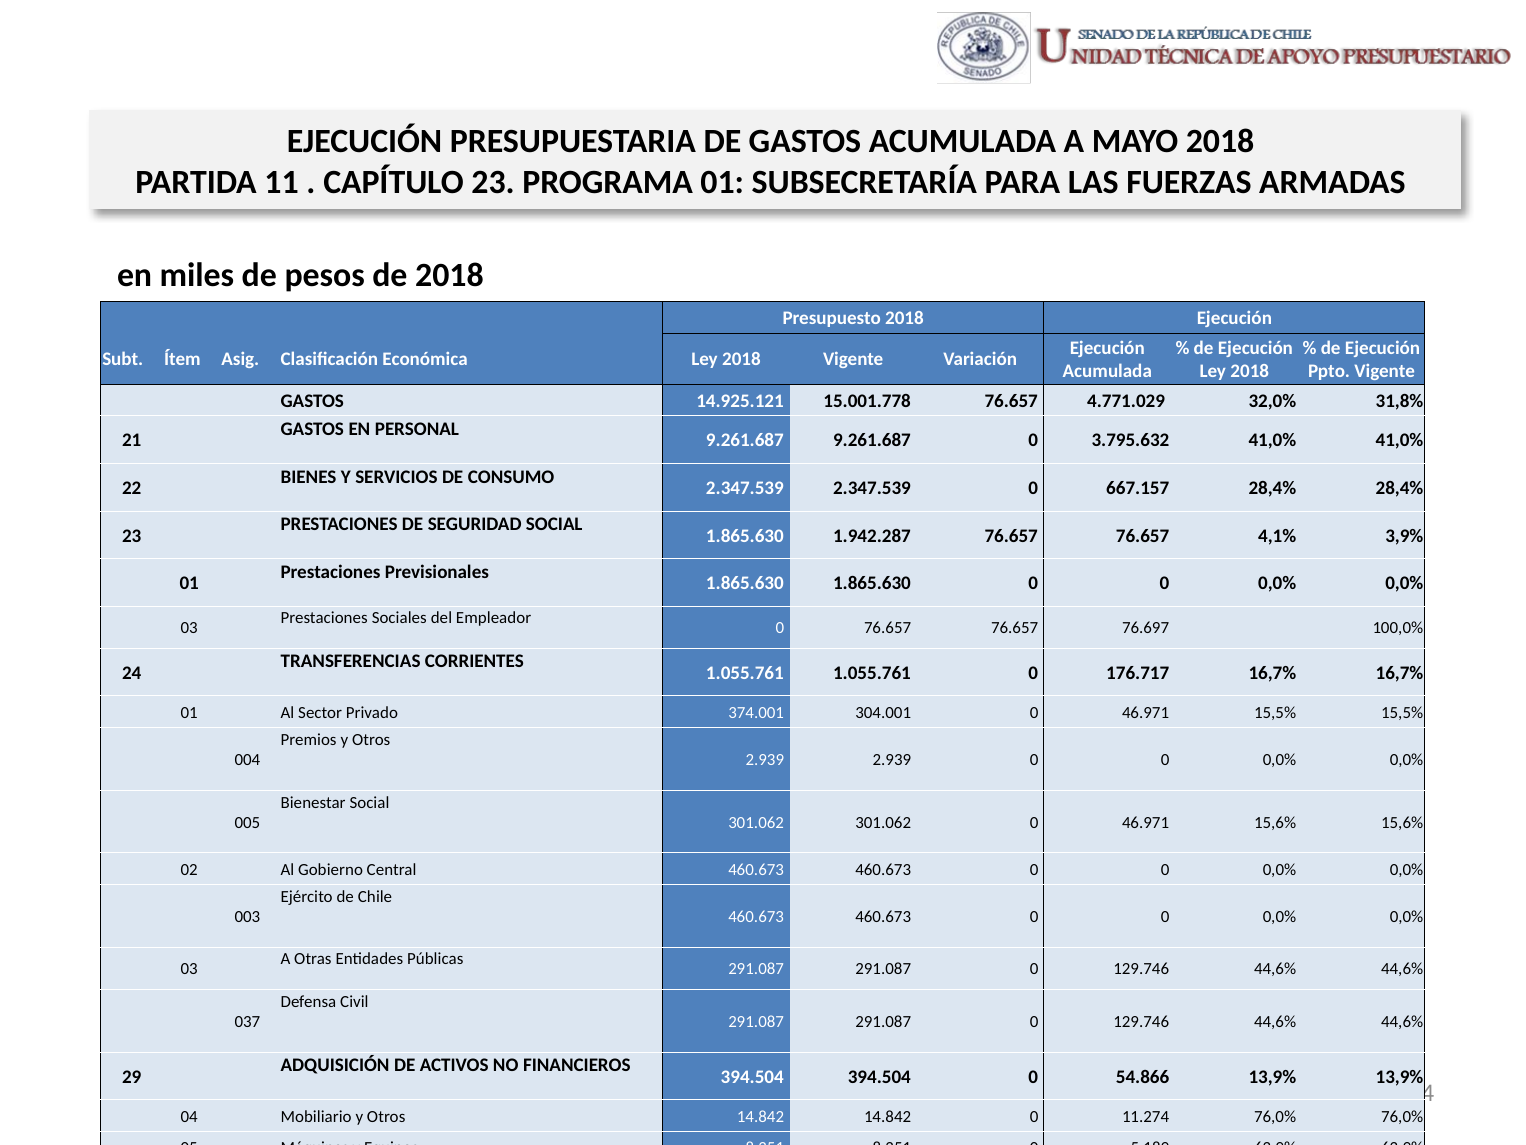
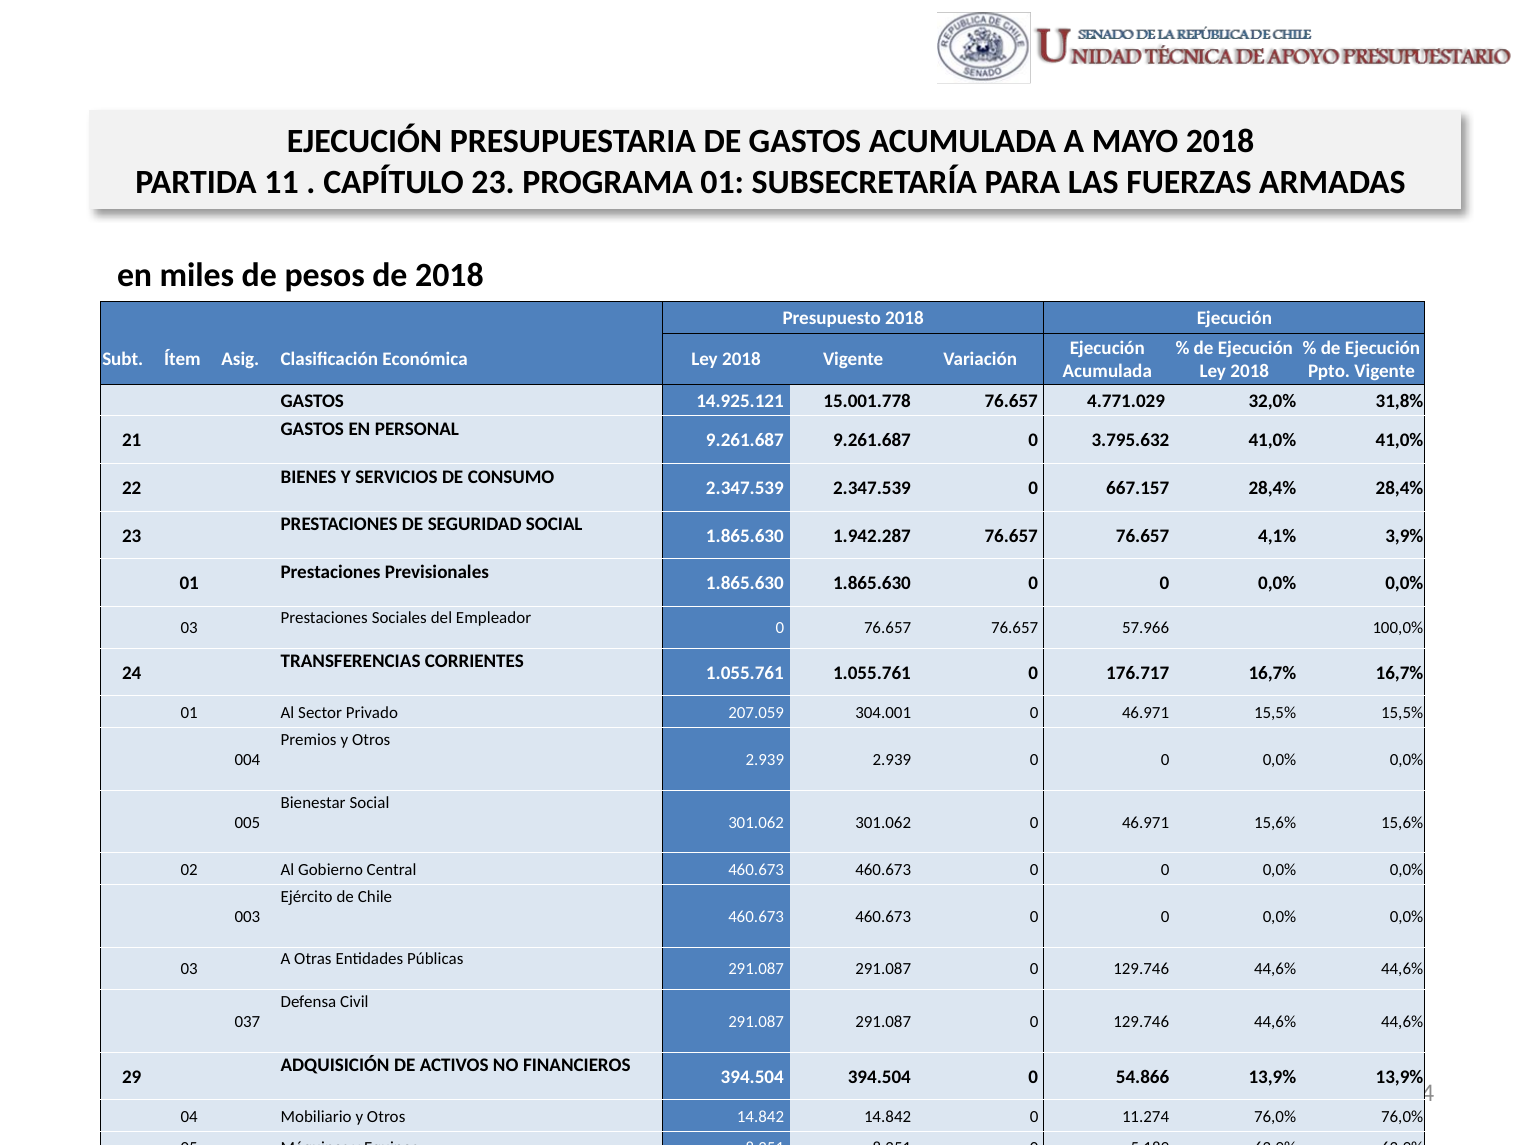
76.697: 76.697 -> 57.966
374.001: 374.001 -> 207.059
